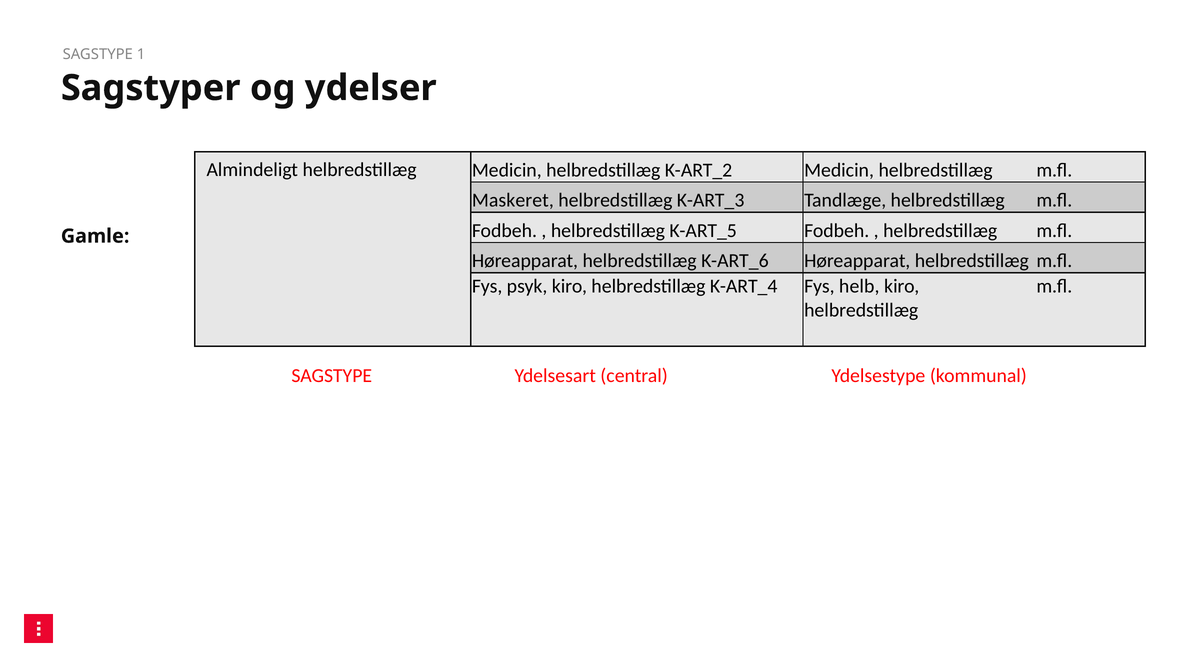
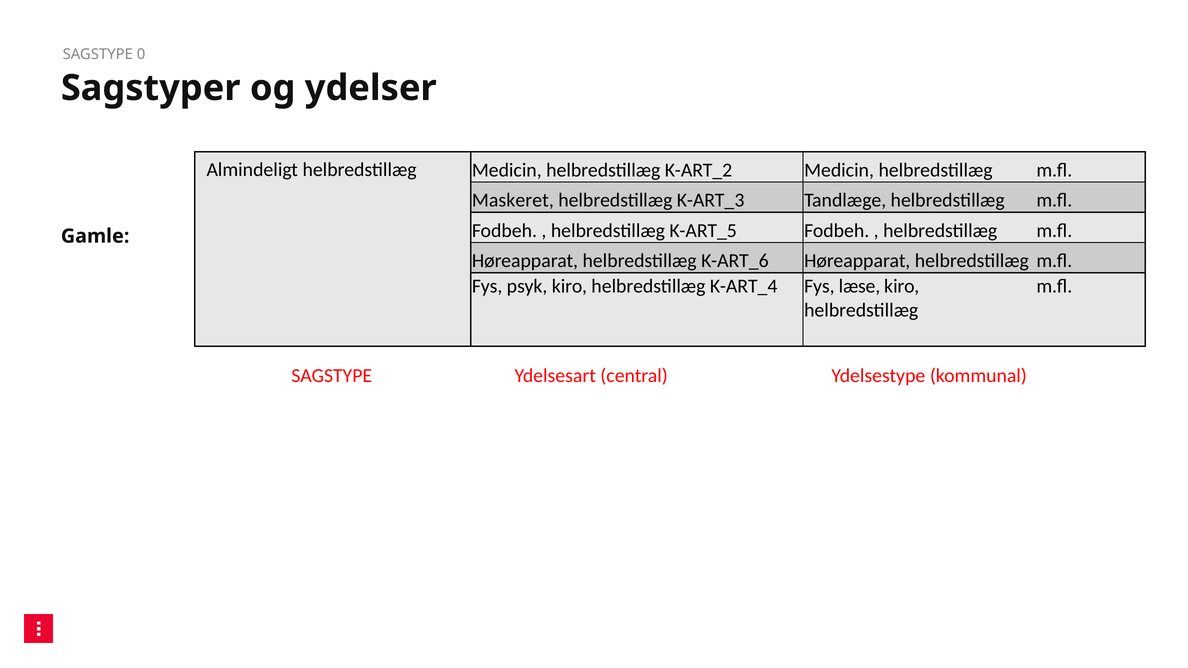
1: 1 -> 0
helb: helb -> læse
